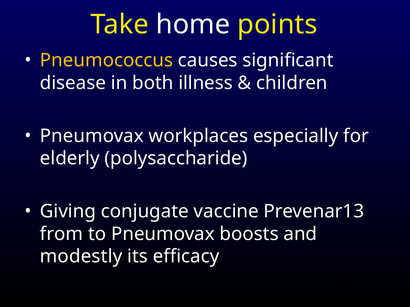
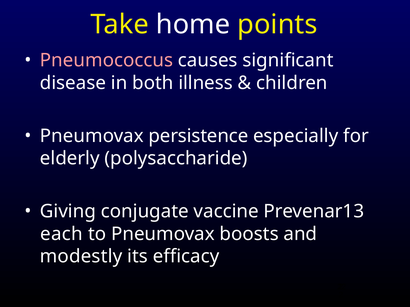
Pneumococcus colour: yellow -> pink
workplaces: workplaces -> persistence
from: from -> each
